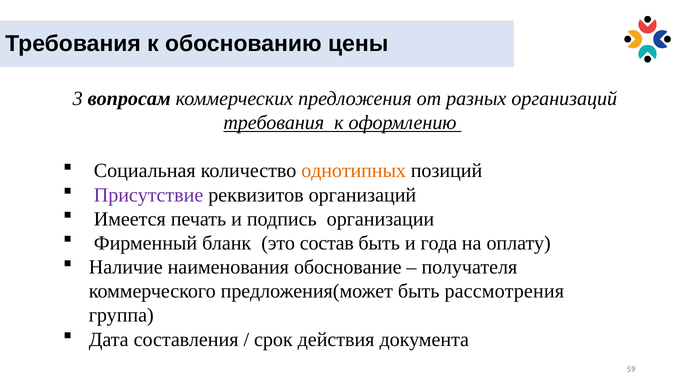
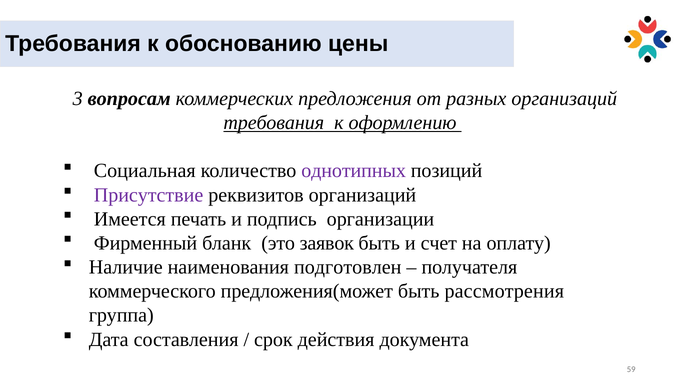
однотипных colour: orange -> purple
состав: состав -> заявок
года: года -> счет
обоснование: обоснование -> подготовлен
